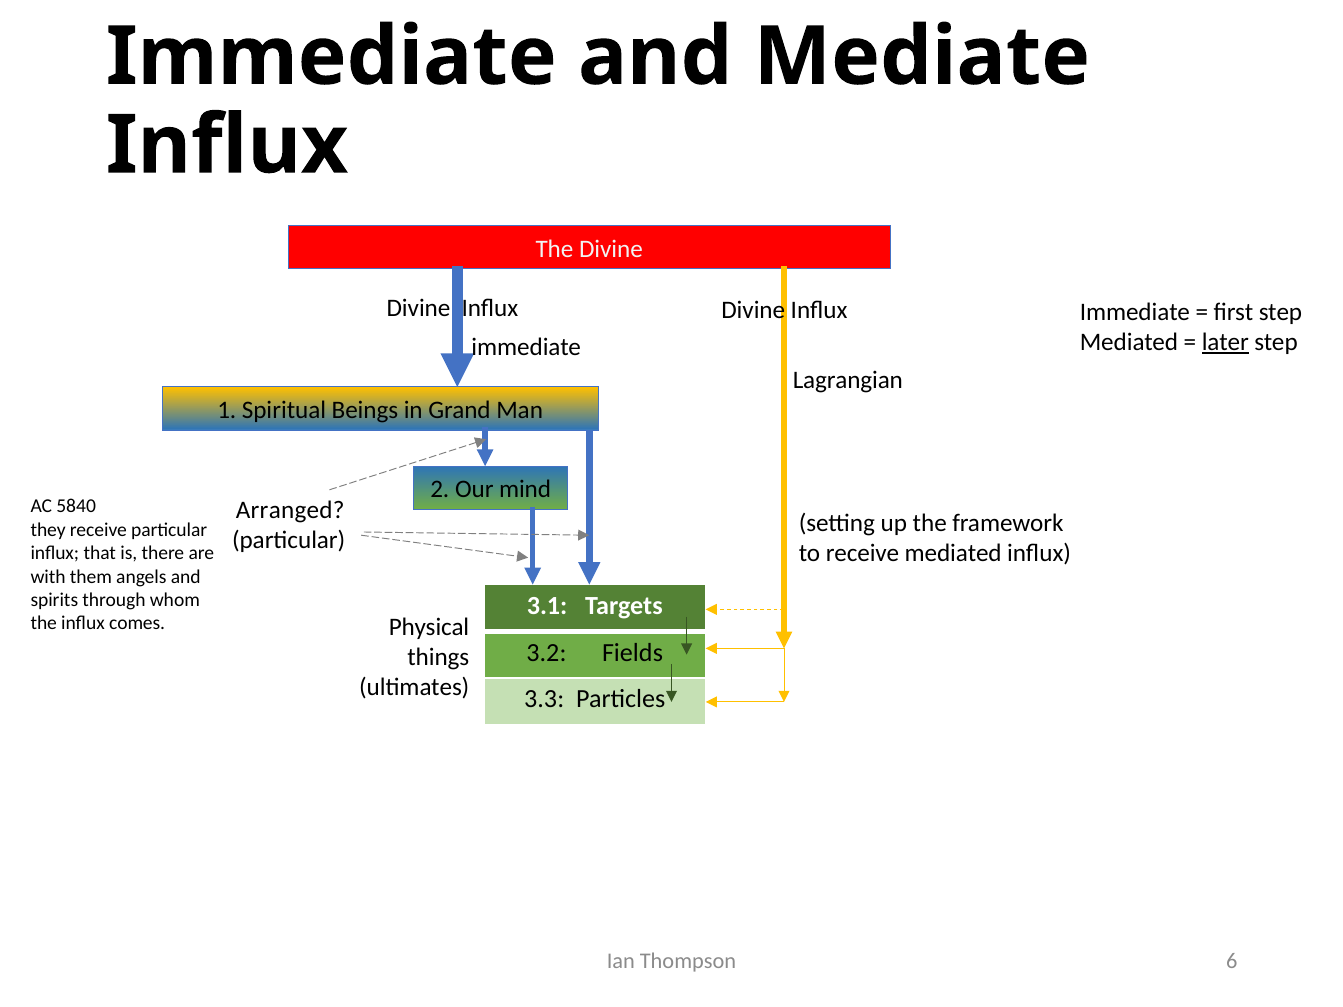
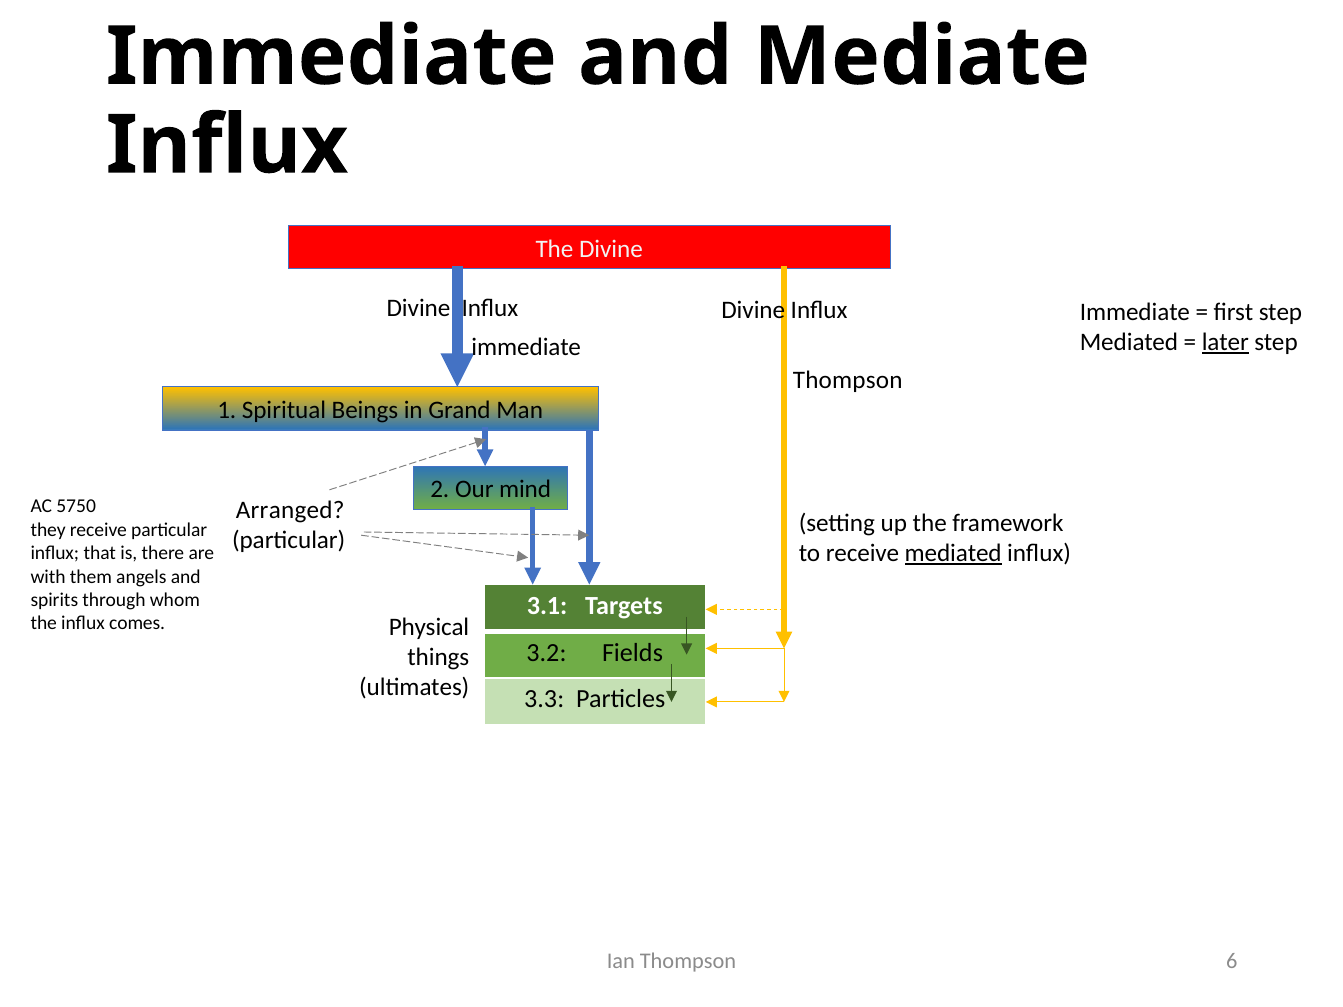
Lagrangian at (848, 380): Lagrangian -> Thompson
5840: 5840 -> 5750
mediated at (953, 553) underline: none -> present
